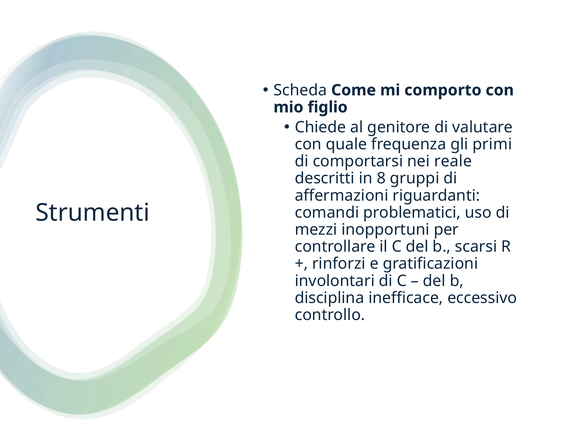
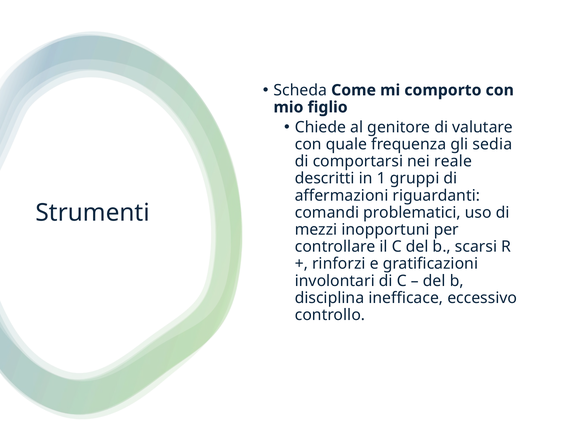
primi: primi -> sedia
8: 8 -> 1
